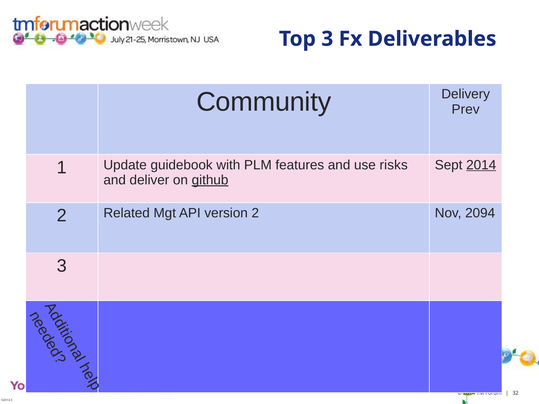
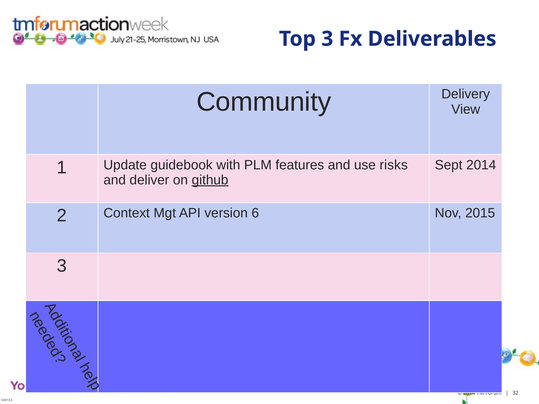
Prev: Prev -> View
2014 at (481, 165) underline: present -> none
Related: Related -> Context
version 2: 2 -> 6
2094: 2094 -> 2015
